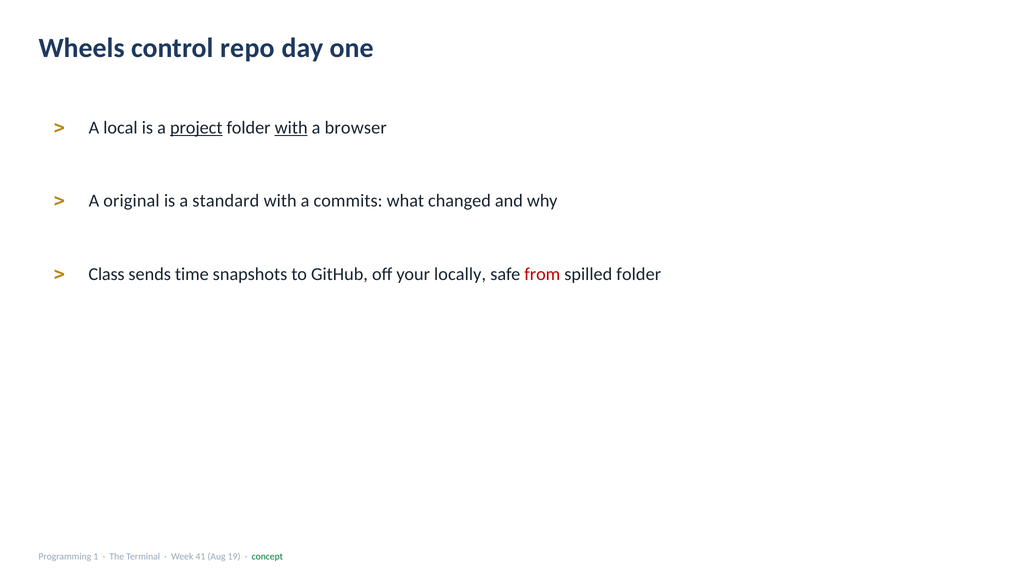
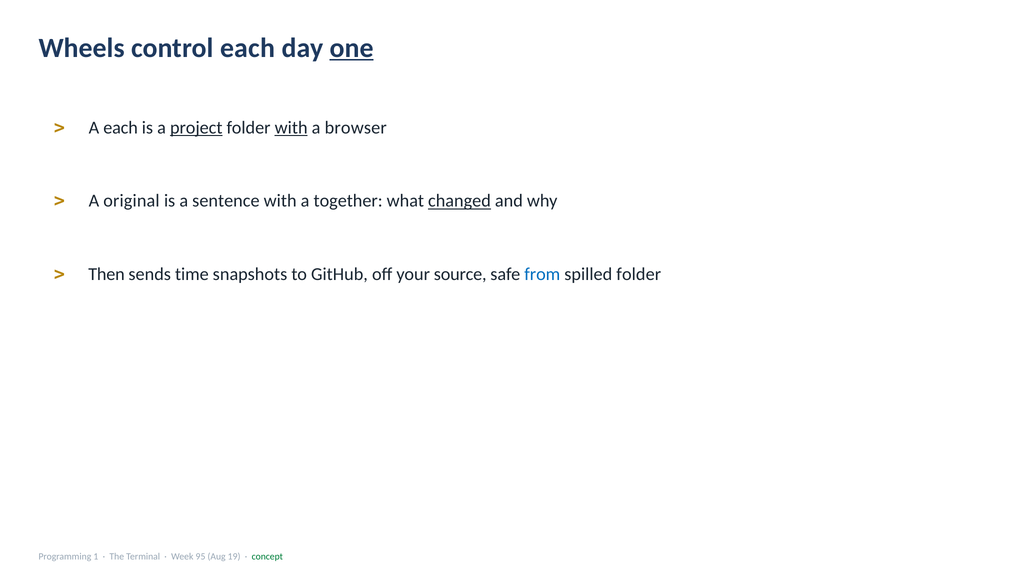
control repo: repo -> each
one underline: none -> present
A local: local -> each
standard: standard -> sentence
commits: commits -> together
changed underline: none -> present
Class: Class -> Then
locally: locally -> source
from colour: red -> blue
41: 41 -> 95
